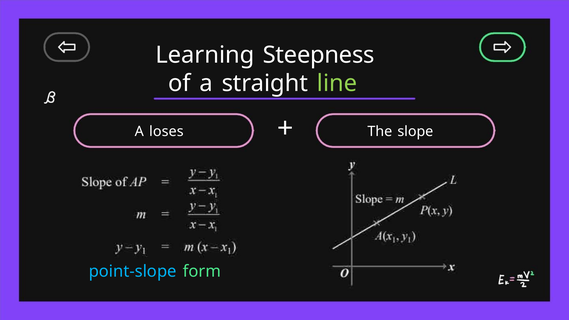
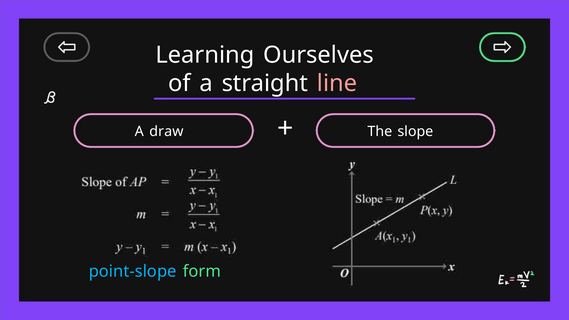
Steepness: Steepness -> Ourselves
line colour: light green -> pink
loses: loses -> draw
